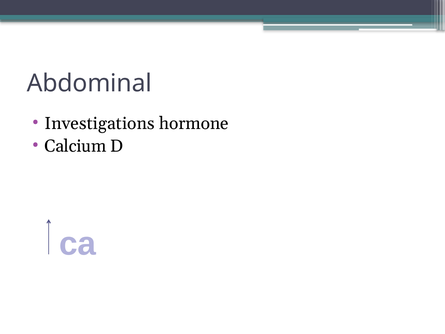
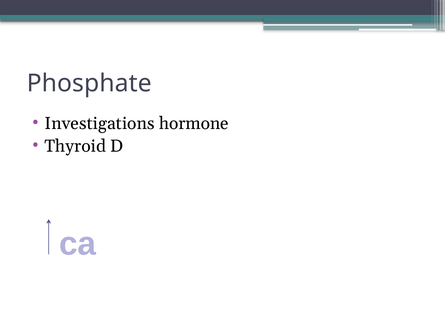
Abdominal: Abdominal -> Phosphate
Calcium: Calcium -> Thyroid
